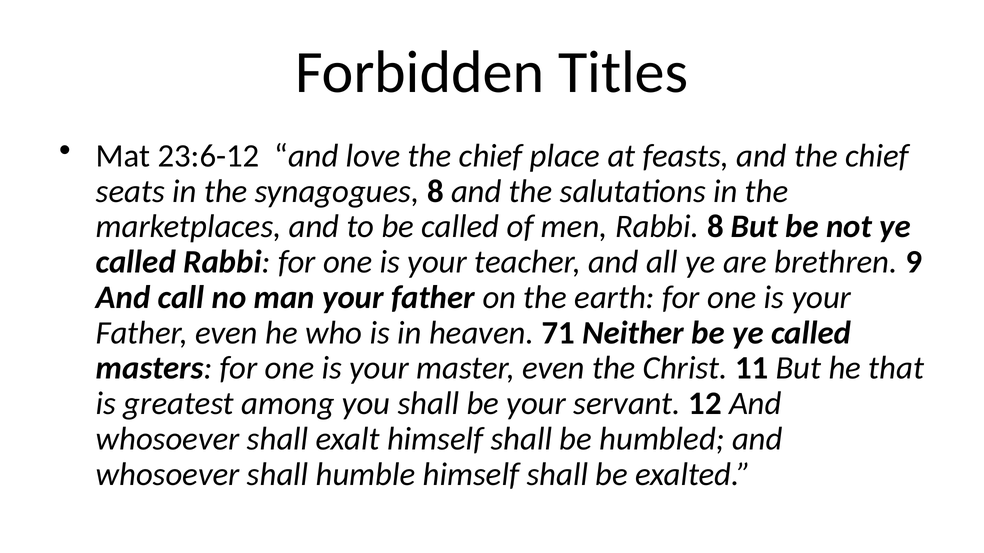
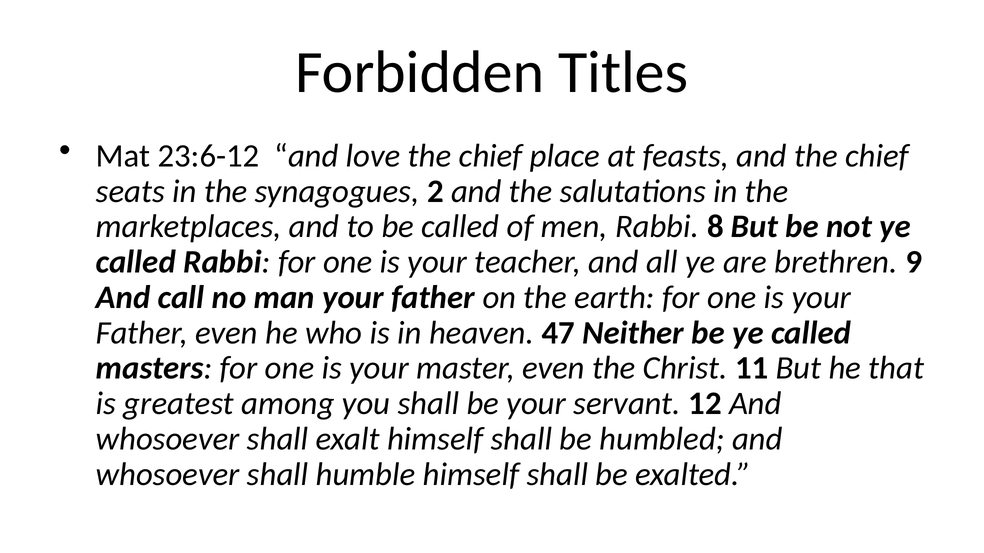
synagogues 8: 8 -> 2
71: 71 -> 47
